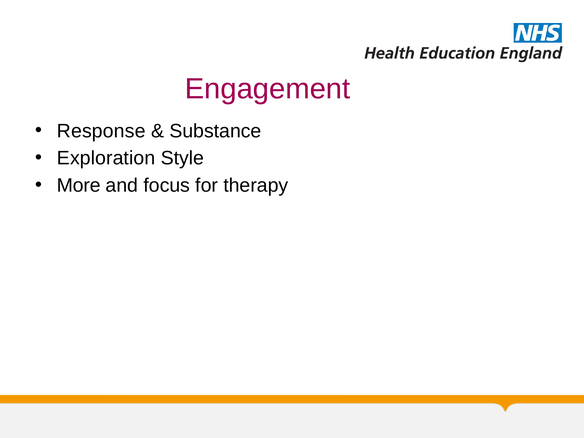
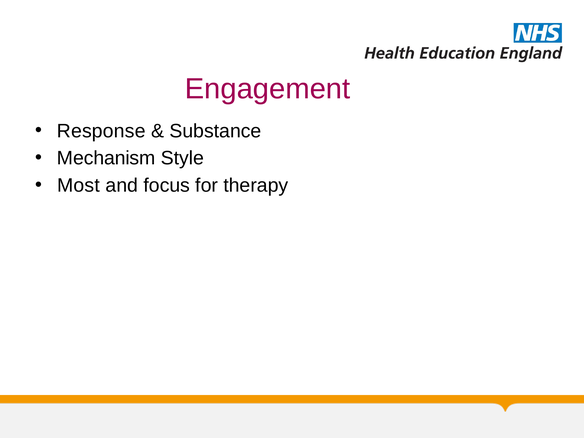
Exploration: Exploration -> Mechanism
More: More -> Most
